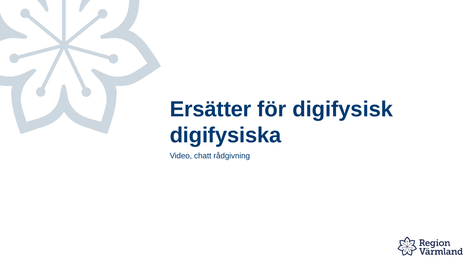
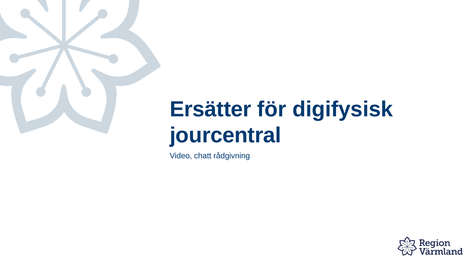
digifysiska: digifysiska -> jourcentral
